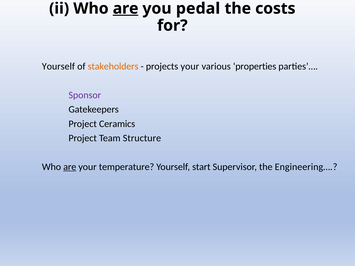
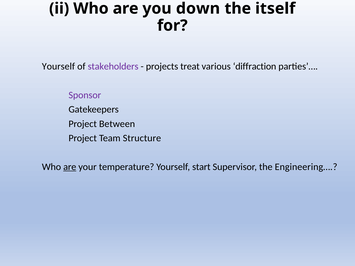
are at (126, 8) underline: present -> none
pedal: pedal -> down
costs: costs -> itself
stakeholders colour: orange -> purple
projects your: your -> treat
properties: properties -> diffraction
Ceramics: Ceramics -> Between
